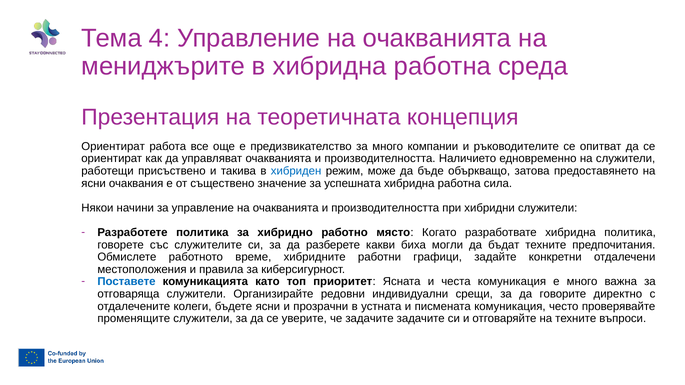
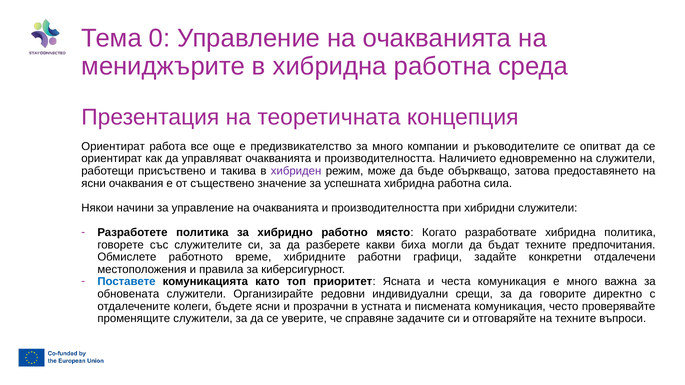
4: 4 -> 0
хибриден colour: blue -> purple
отговаряща: отговаряща -> обновената
че задачите: задачите -> справяне
